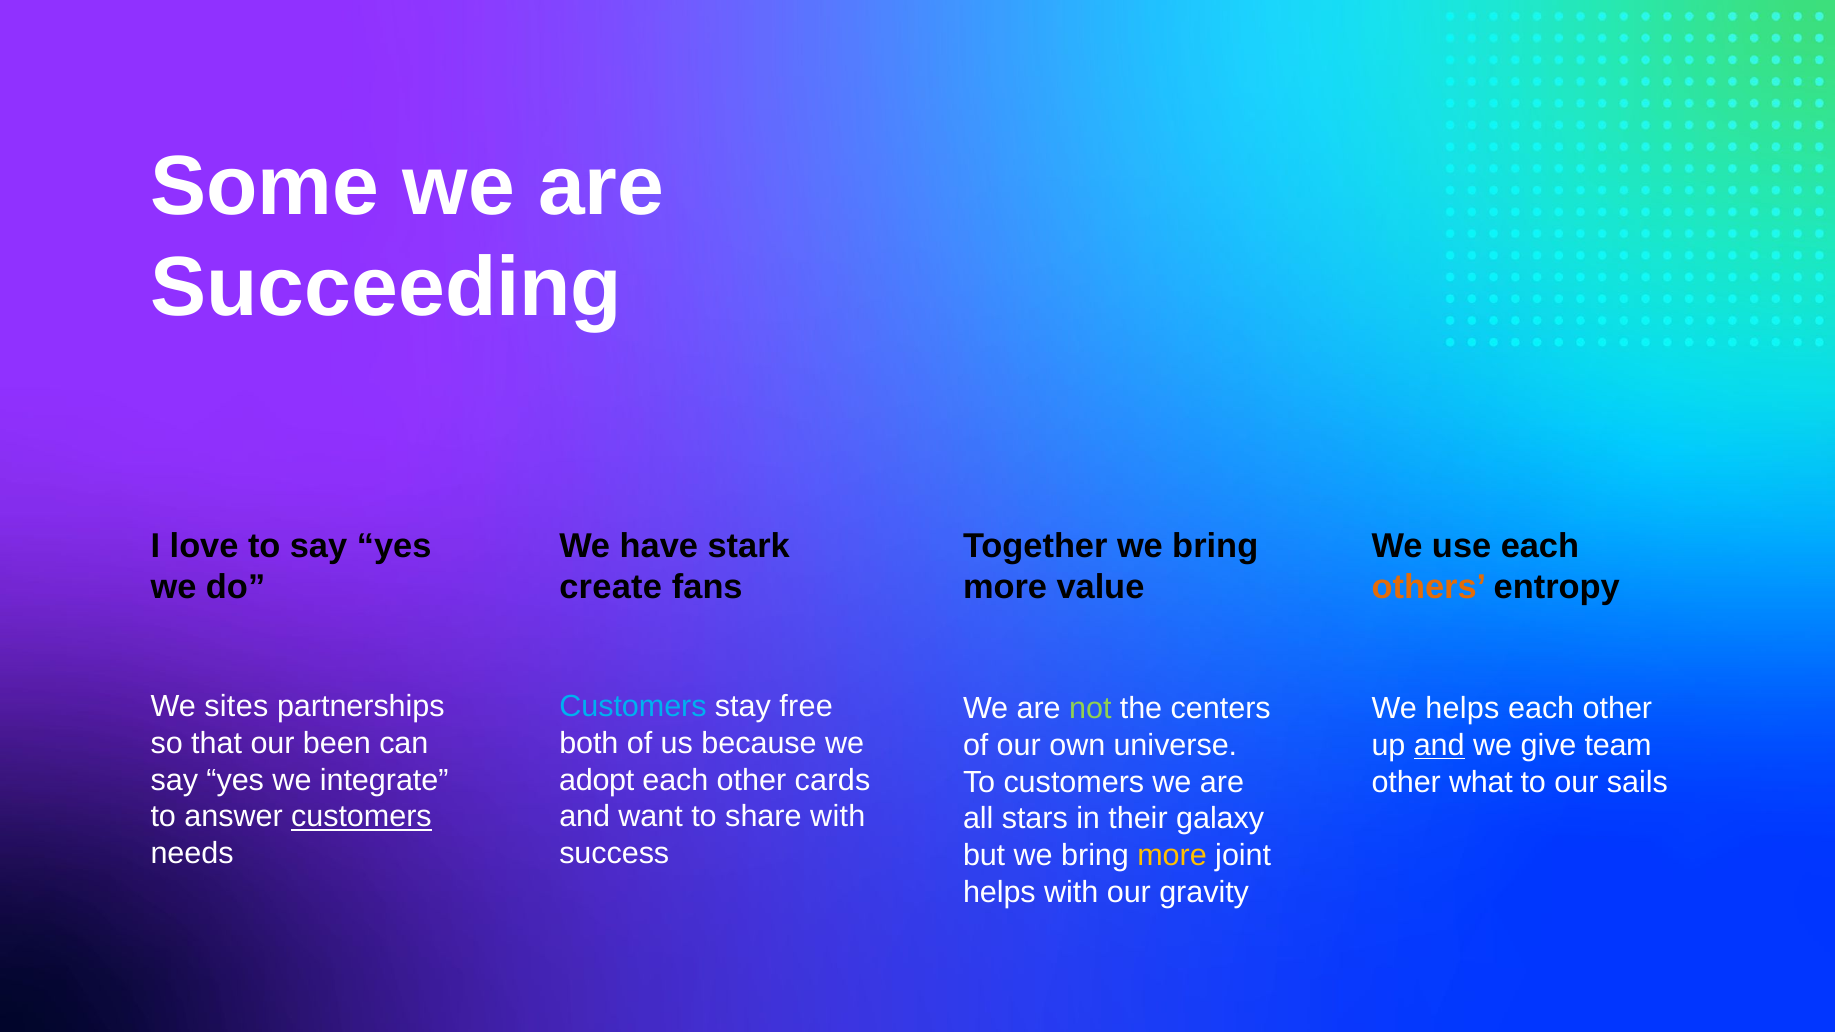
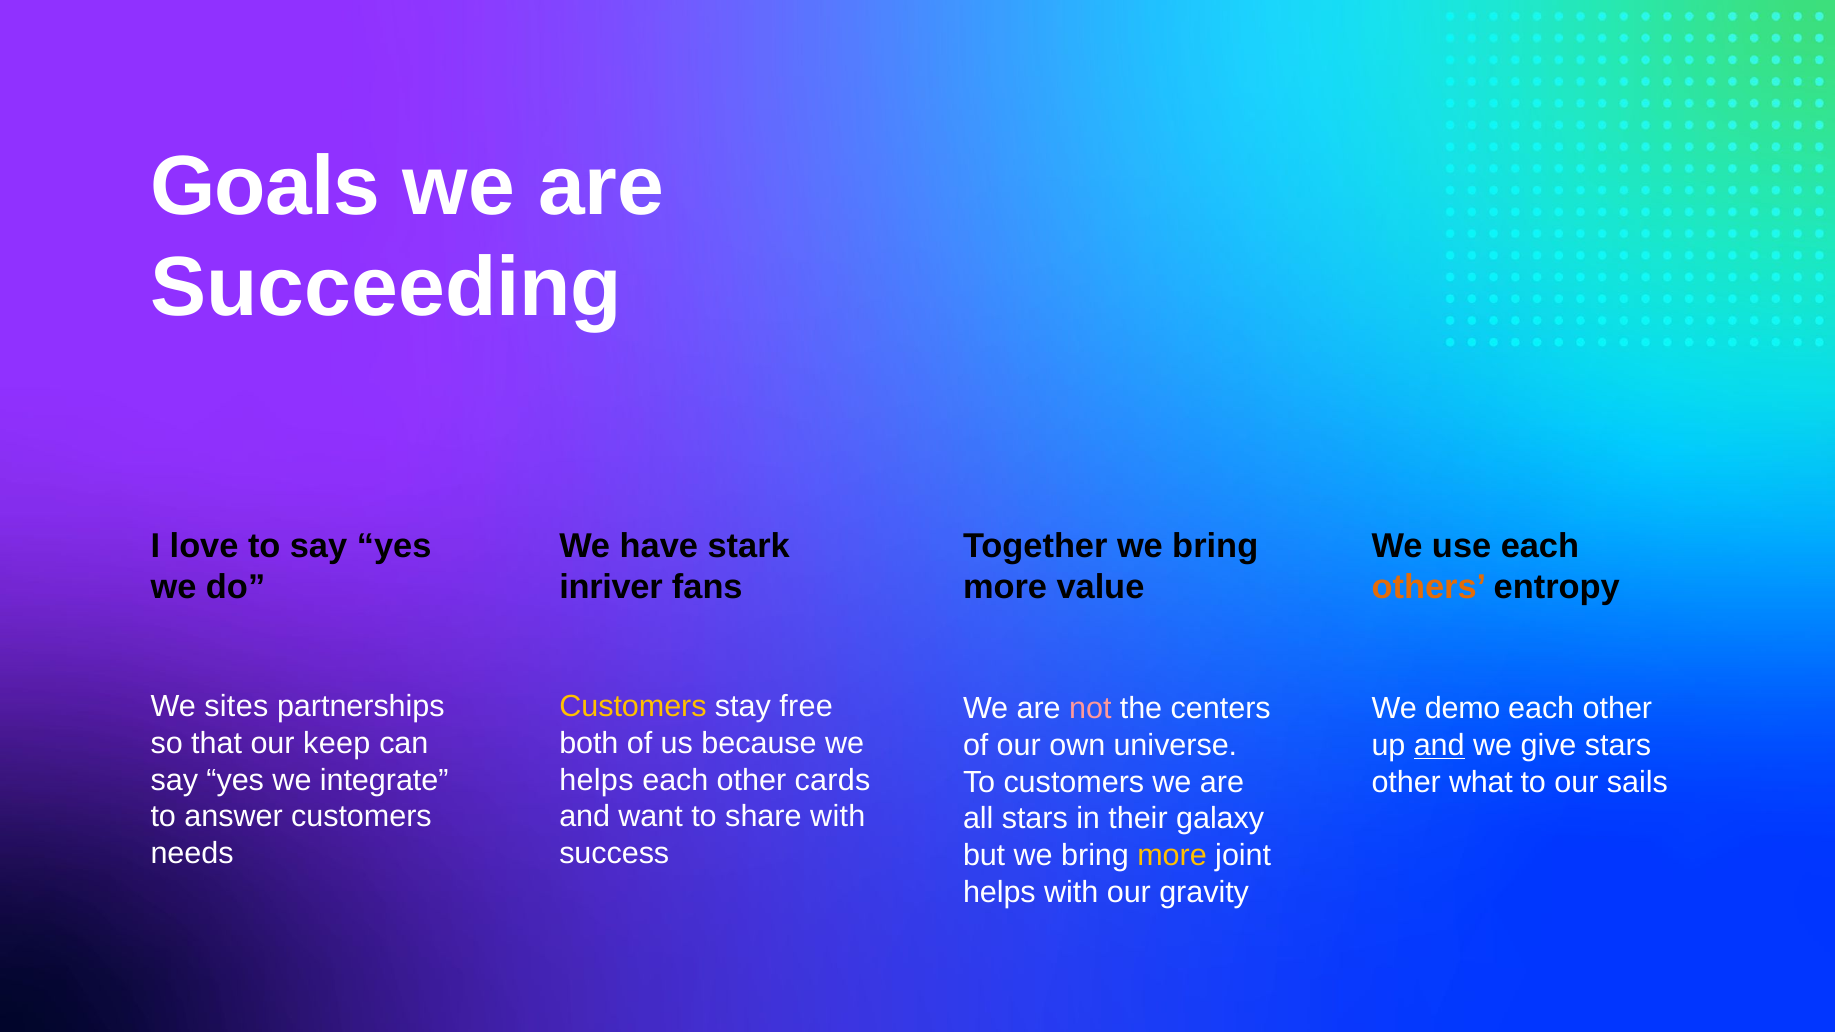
Some: Some -> Goals
create: create -> inriver
Customers at (633, 707) colour: light blue -> yellow
not colour: light green -> pink
We helps: helps -> demo
been: been -> keep
give team: team -> stars
adopt at (597, 780): adopt -> helps
customers at (361, 817) underline: present -> none
